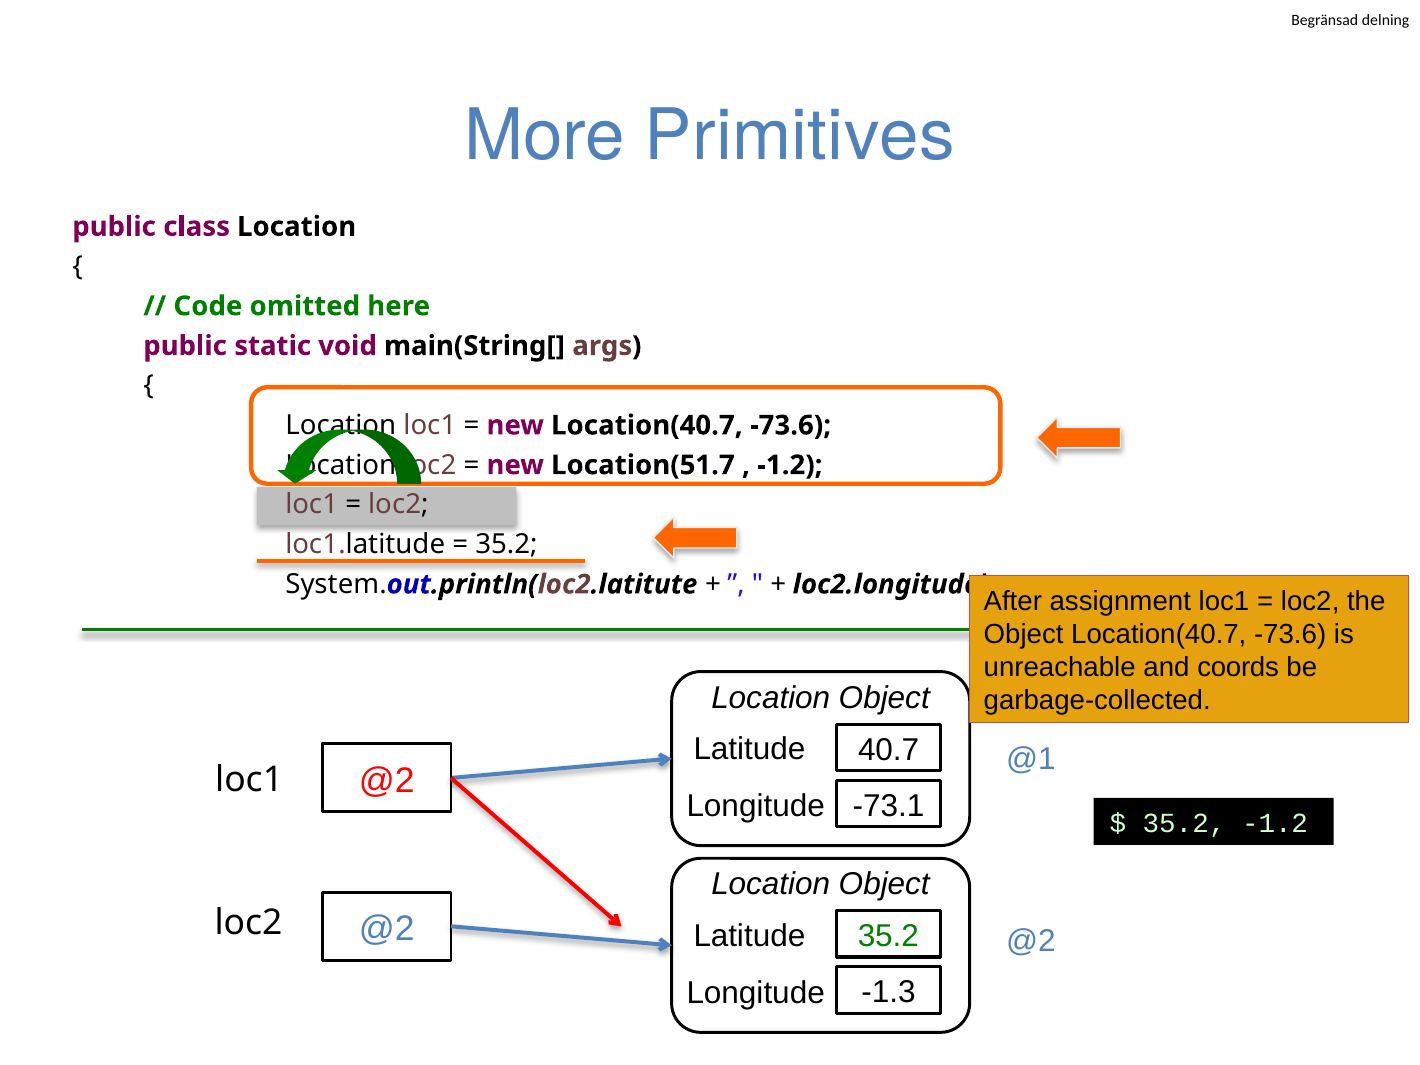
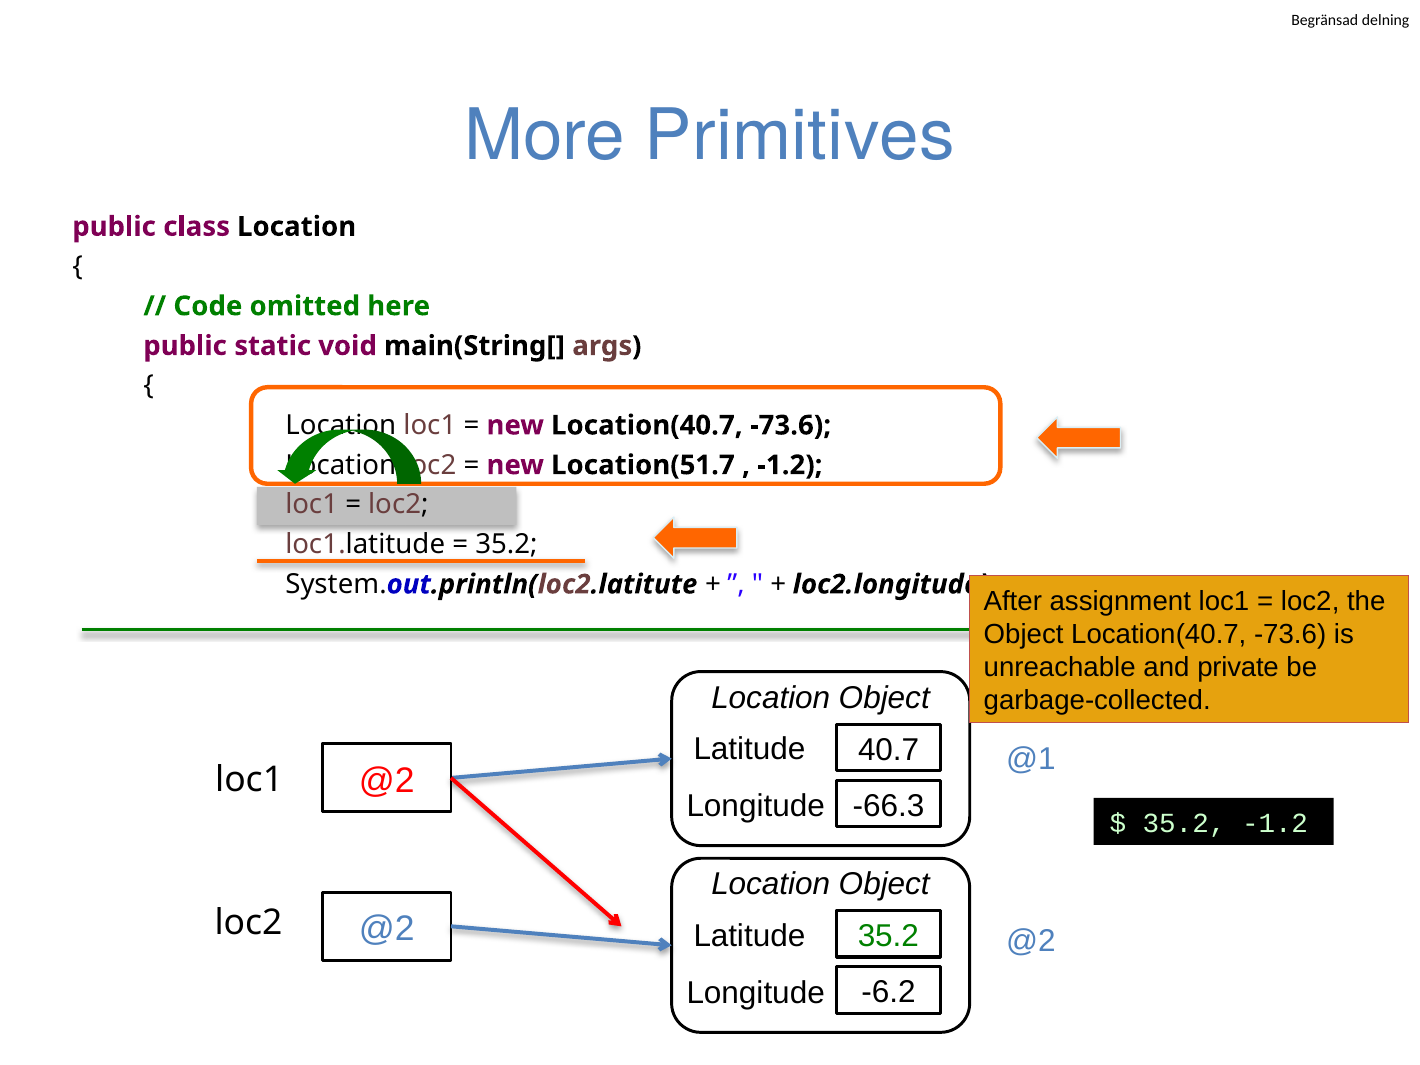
coords: coords -> private
-73.1: -73.1 -> -66.3
-1.3: -1.3 -> -6.2
